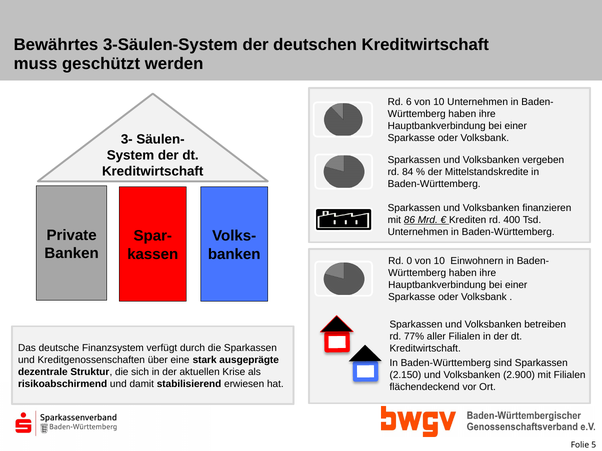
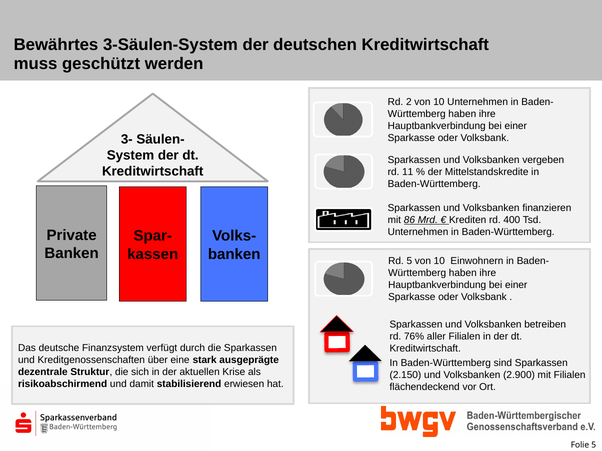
6: 6 -> 2
84: 84 -> 11
Rd 0: 0 -> 5
77%: 77% -> 76%
